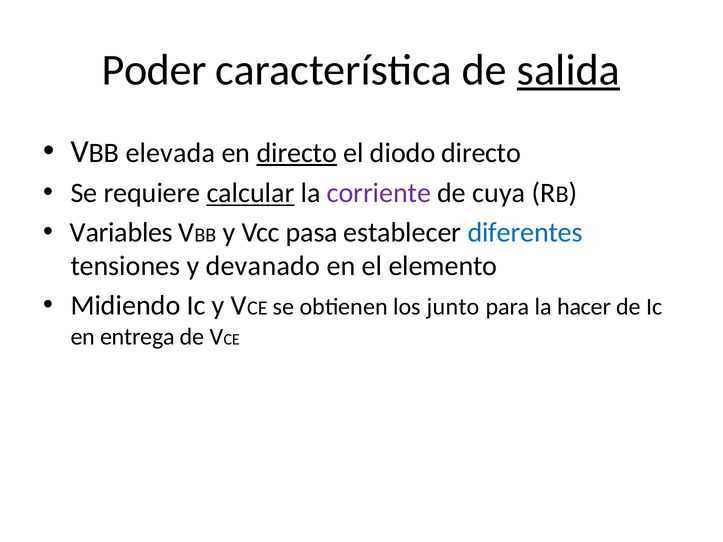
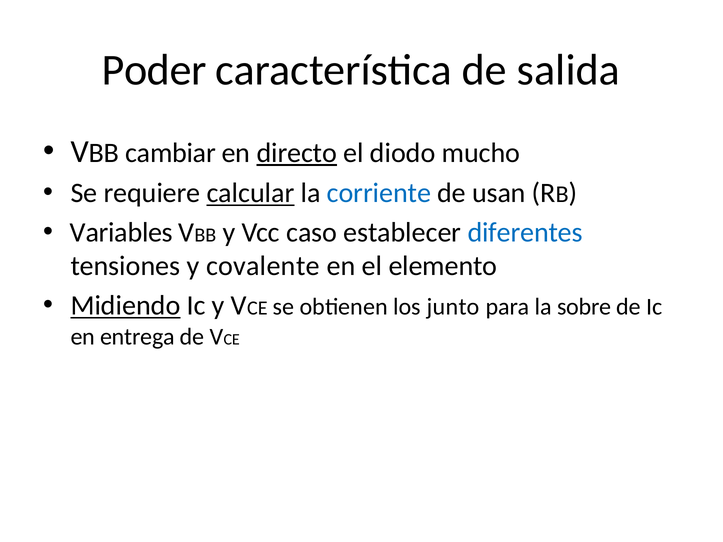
salida underline: present -> none
elevada: elevada -> cambiar
diodo directo: directo -> mucho
corriente colour: purple -> blue
cuya: cuya -> usan
pasa: pasa -> caso
devanado: devanado -> covalente
Midiendo underline: none -> present
hacer: hacer -> sobre
